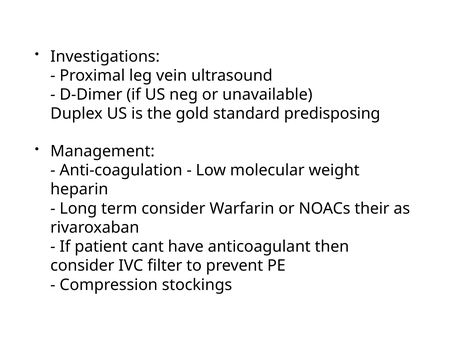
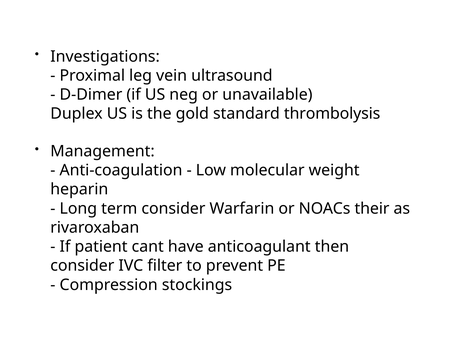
predisposing: predisposing -> thrombolysis
